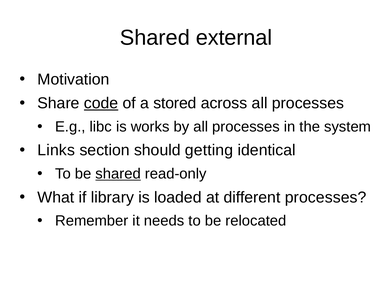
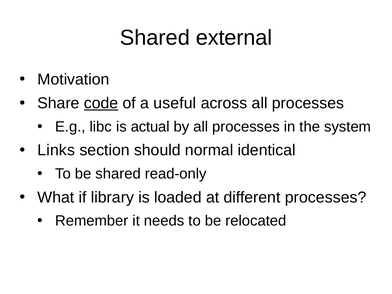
stored: stored -> useful
works: works -> actual
getting: getting -> normal
shared at (118, 174) underline: present -> none
